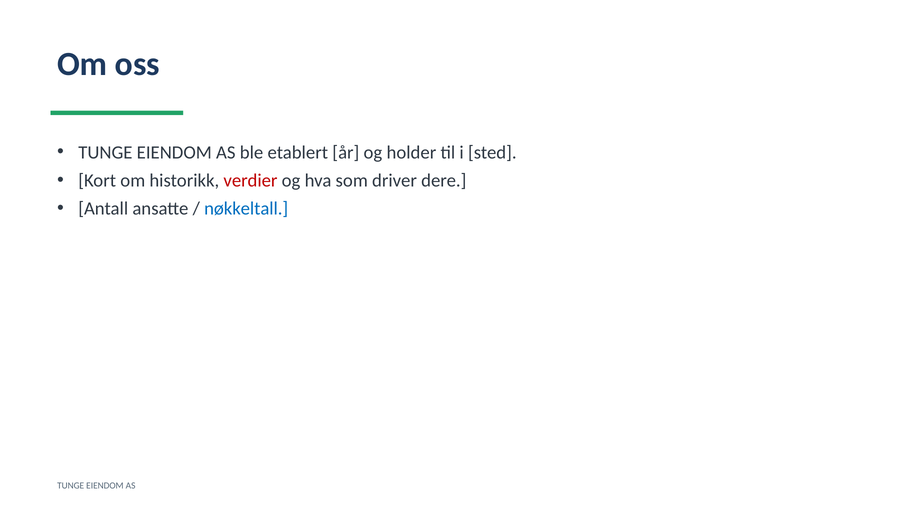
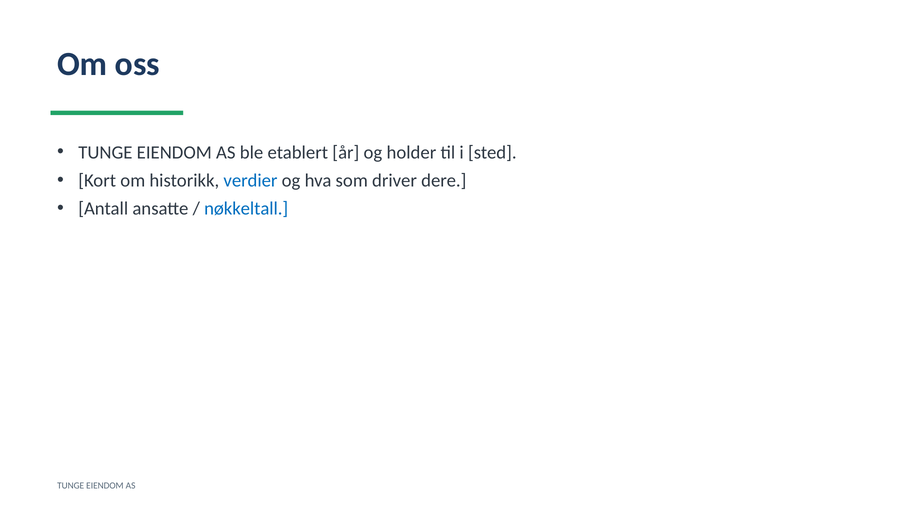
verdier colour: red -> blue
